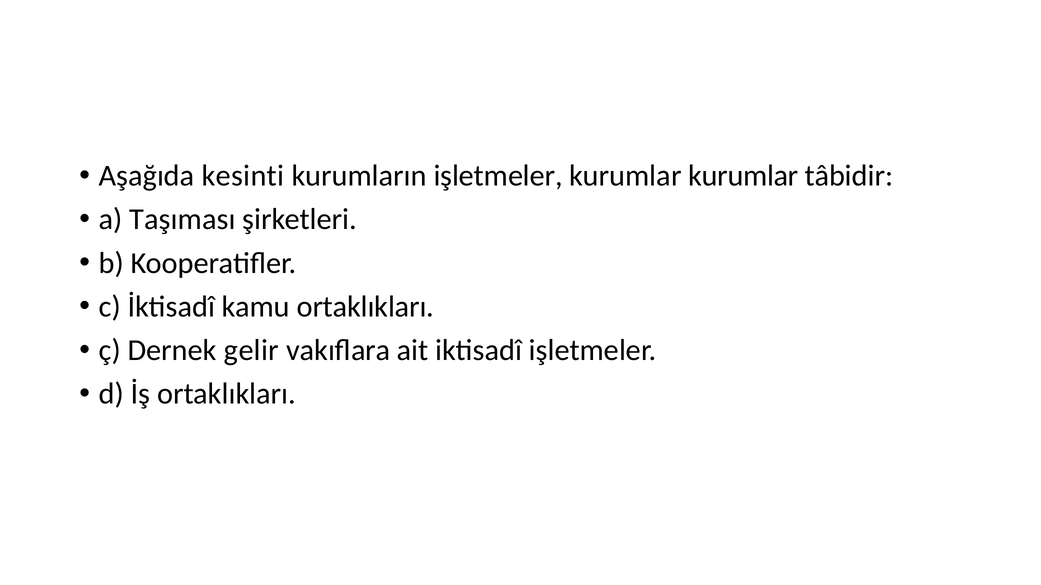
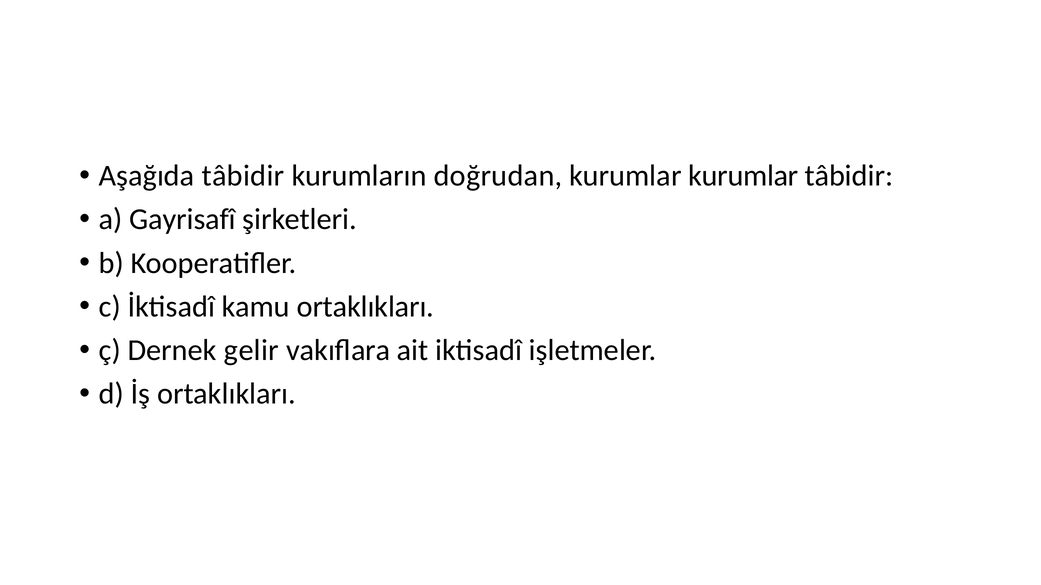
Aşağıda kesinti: kesinti -> tâbidir
kurumların işletmeler: işletmeler -> doğrudan
Taşıması: Taşıması -> Gayrisafî
